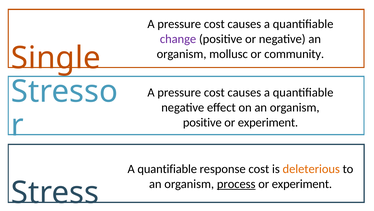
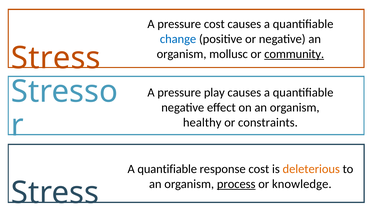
change colour: purple -> blue
community underline: none -> present
Single at (56, 58): Single -> Stress
cost at (214, 92): cost -> play
positive at (202, 122): positive -> healthy
experiment at (268, 122): experiment -> constraints
experiment at (302, 183): experiment -> knowledge
